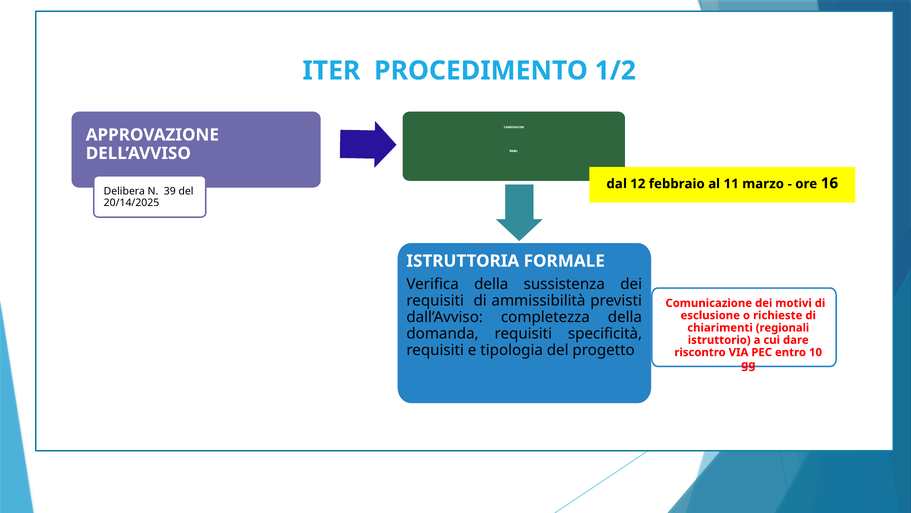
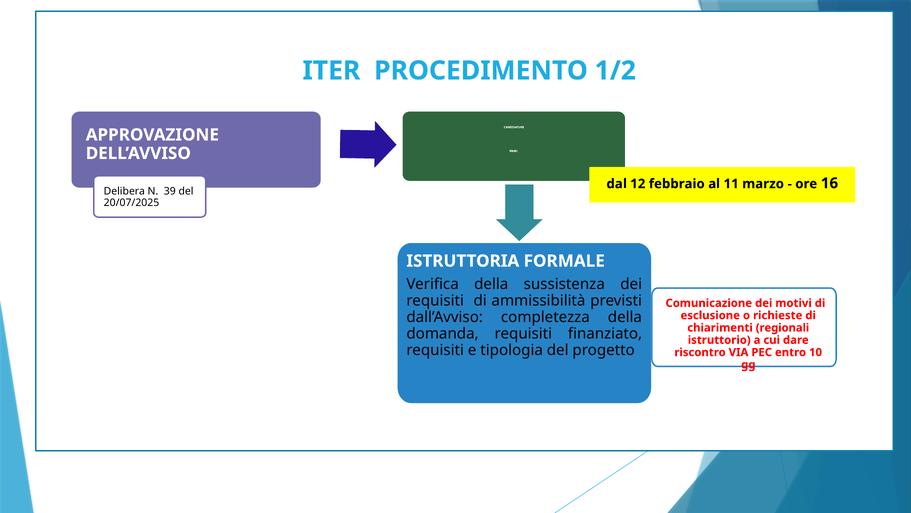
20/14/2025: 20/14/2025 -> 20/07/2025
specificità: specificità -> finanziato
